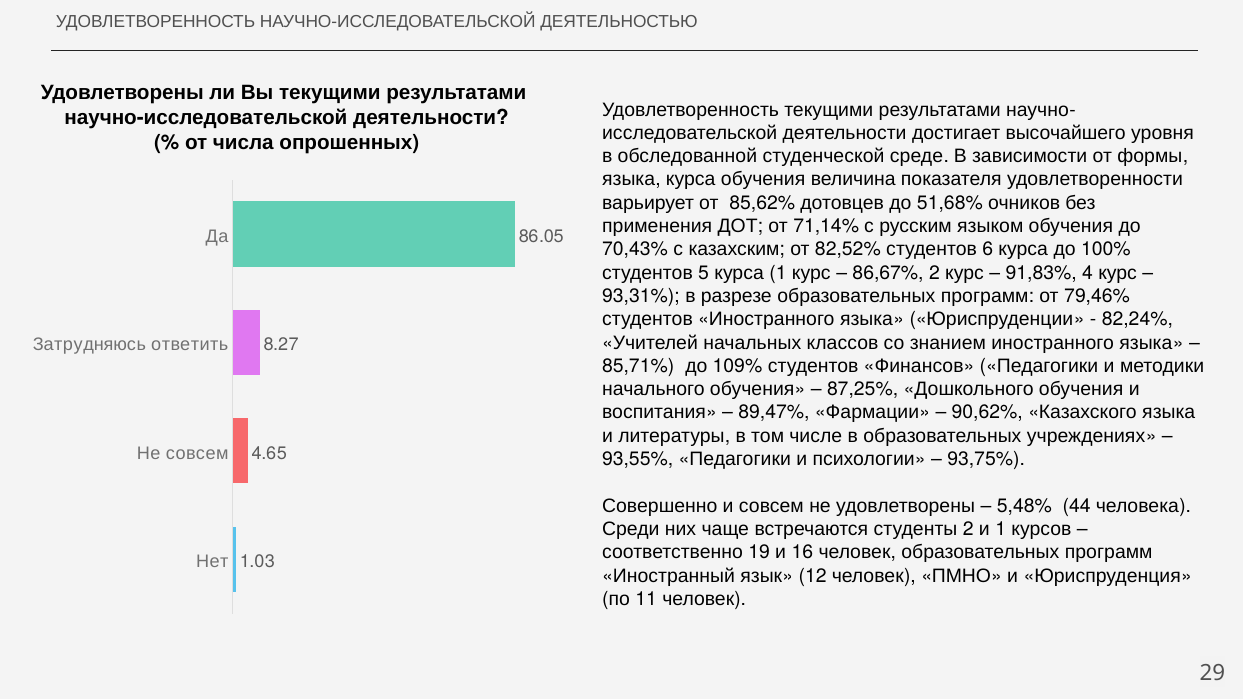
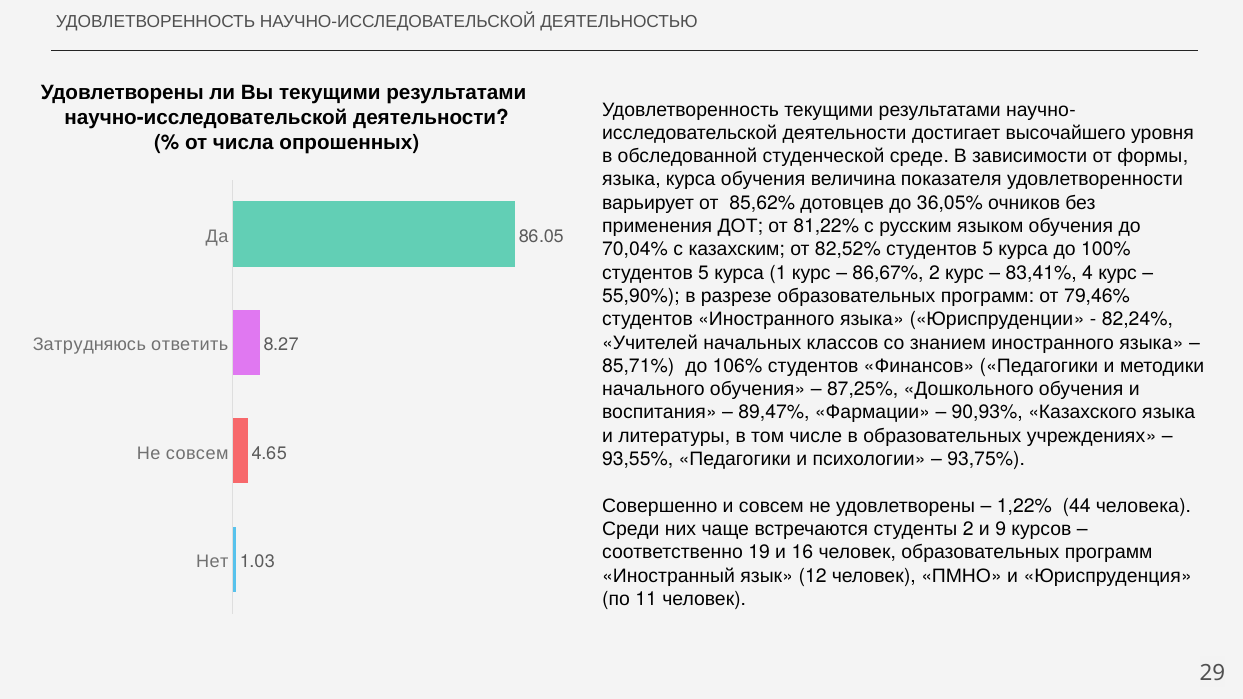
51,68%: 51,68% -> 36,05%
71,14%: 71,14% -> 81,22%
70,43%: 70,43% -> 70,04%
82,52% 6: 6 -> 5
91,83%: 91,83% -> 83,41%
93,31%: 93,31% -> 55,90%
109%: 109% -> 106%
90,62%: 90,62% -> 90,93%
5,48%: 5,48% -> 1,22%
2 1: 1 -> 9
